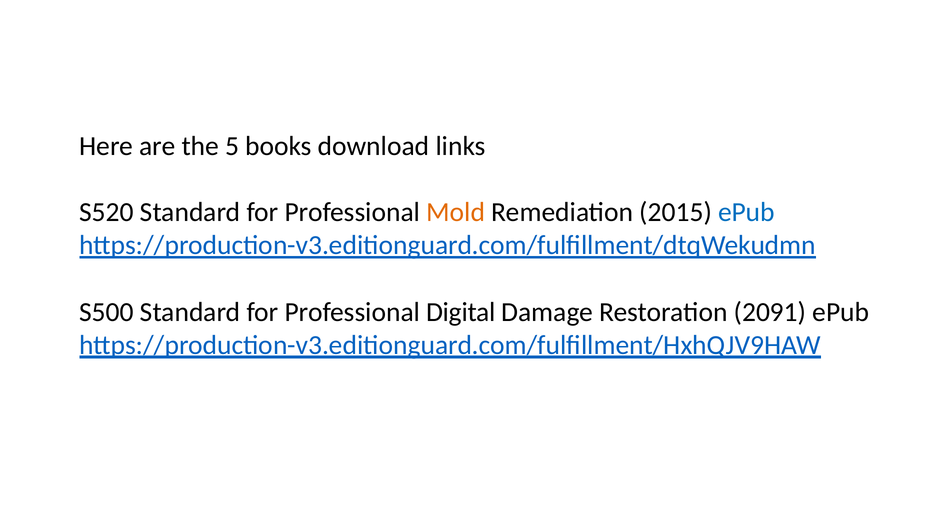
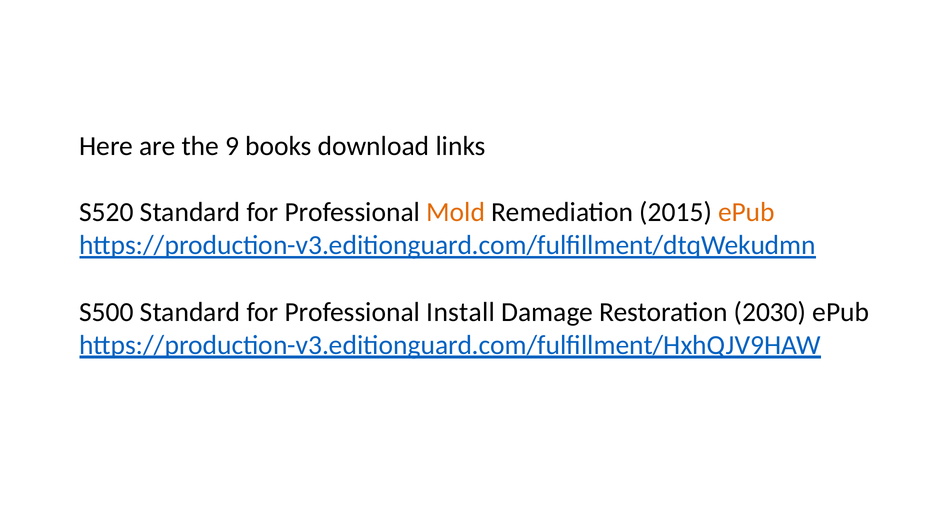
5: 5 -> 9
ePub at (746, 213) colour: blue -> orange
Digital: Digital -> Install
2091: 2091 -> 2030
